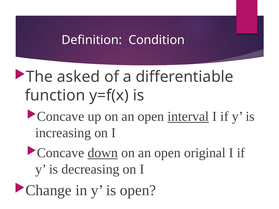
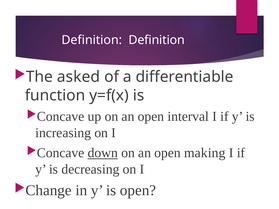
Definition Condition: Condition -> Definition
interval underline: present -> none
original: original -> making
